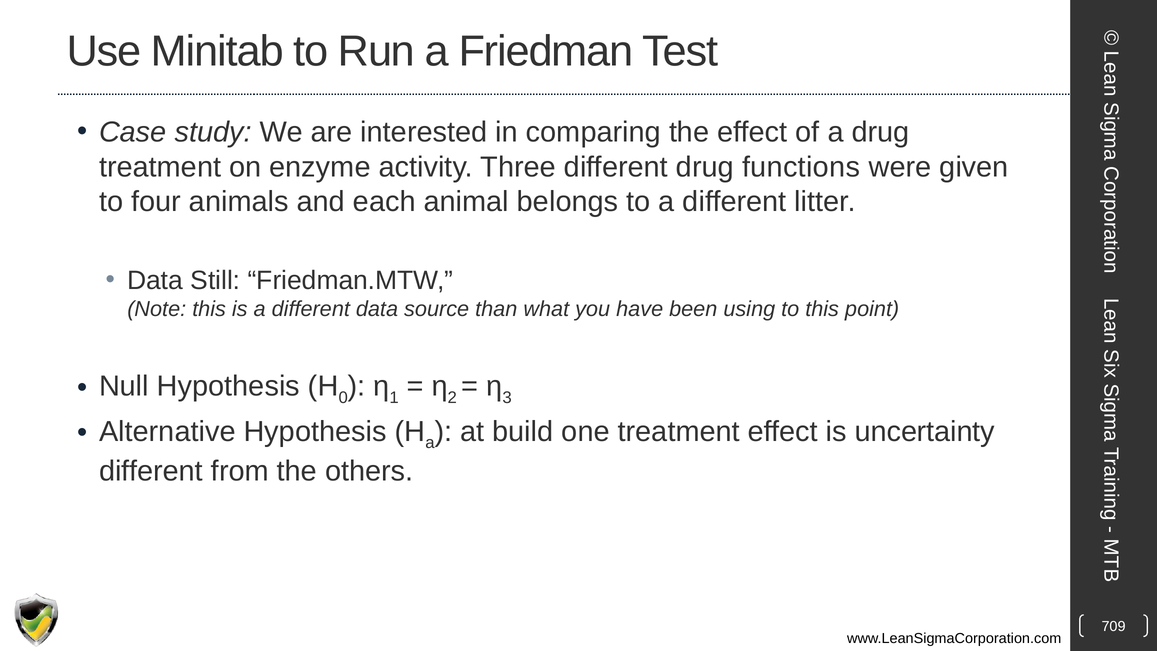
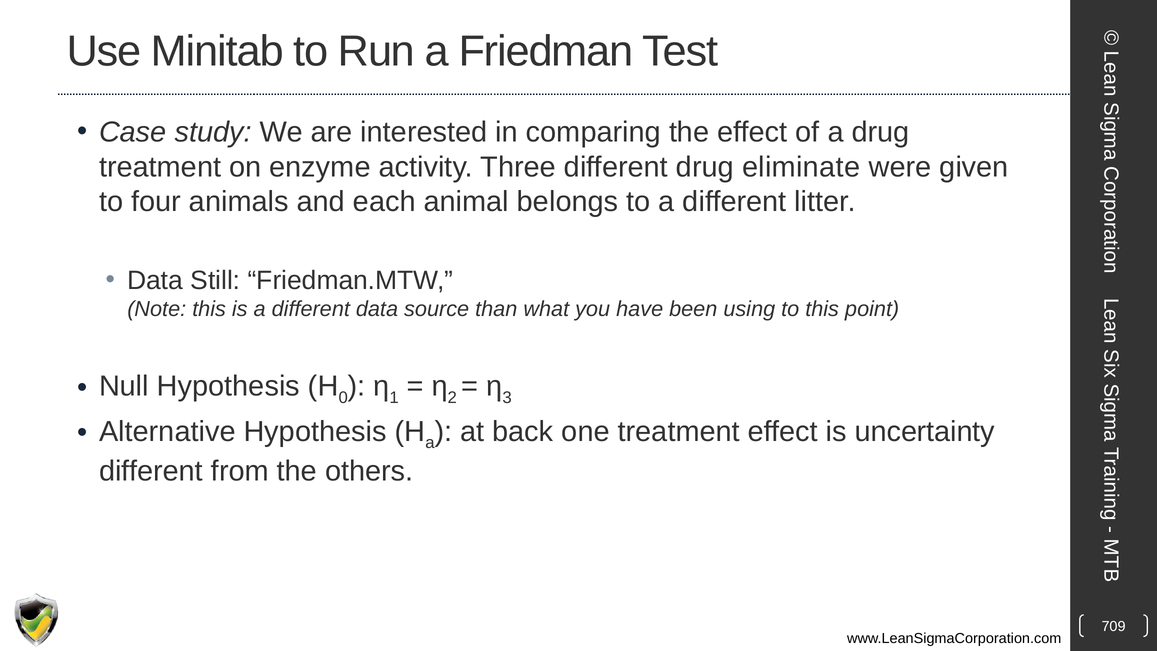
functions: functions -> eliminate
build: build -> back
